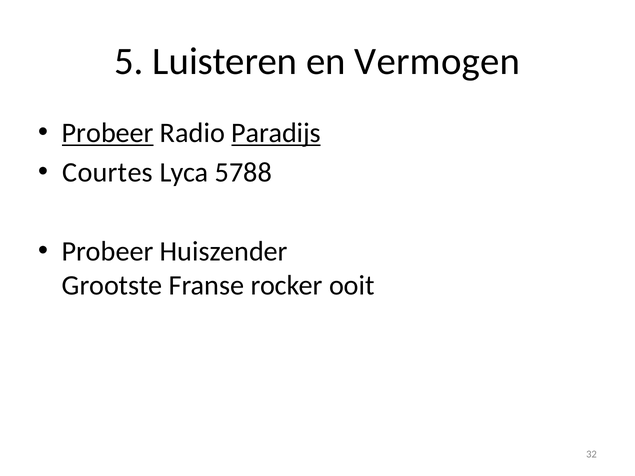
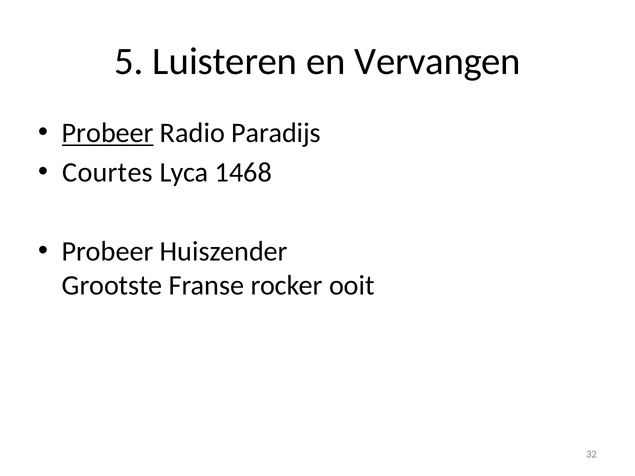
Vermogen: Vermogen -> Vervangen
Paradijs underline: present -> none
5788: 5788 -> 1468
